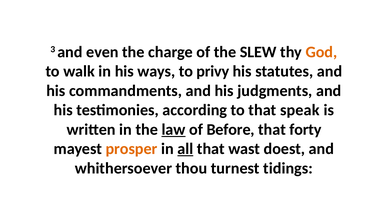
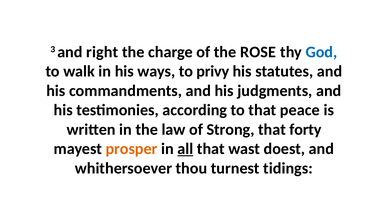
even: even -> right
SLEW: SLEW -> ROSE
God colour: orange -> blue
speak: speak -> peace
law underline: present -> none
Before: Before -> Strong
